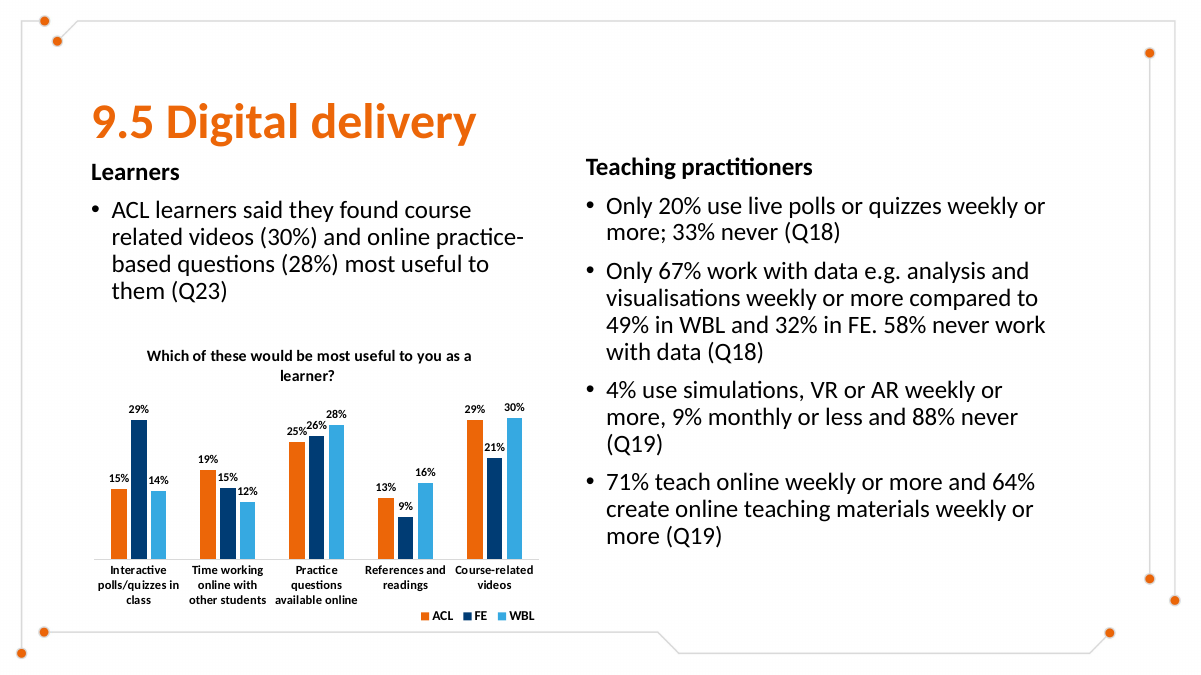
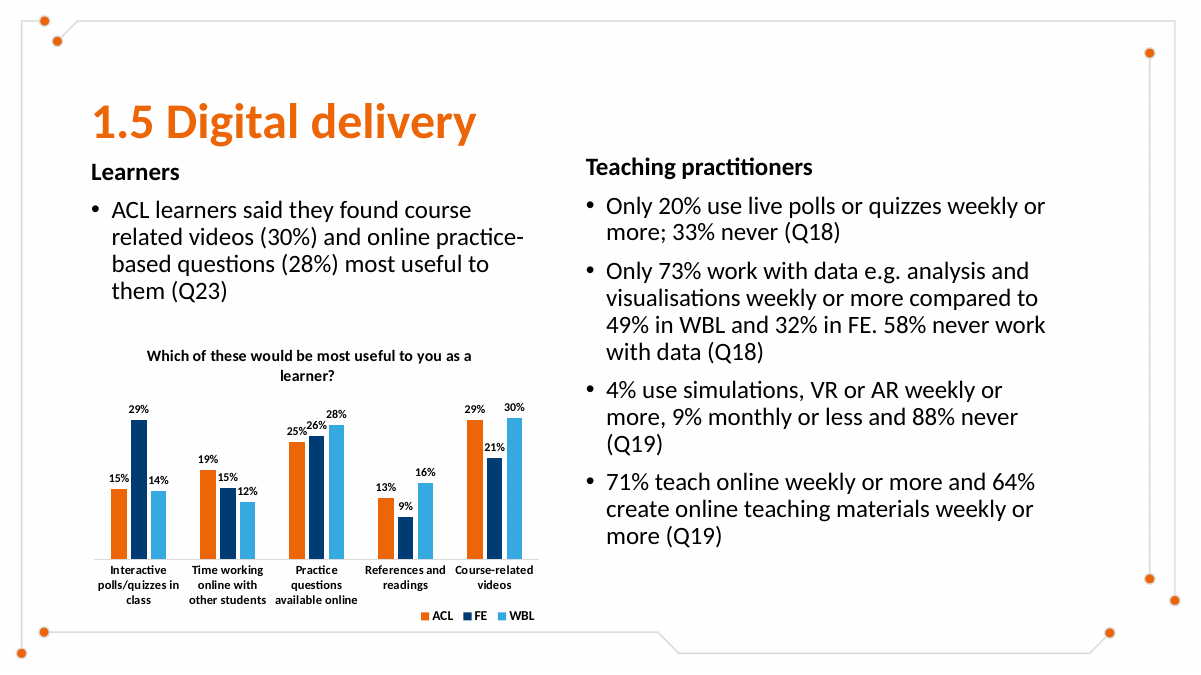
9.5: 9.5 -> 1.5
67%: 67% -> 73%
